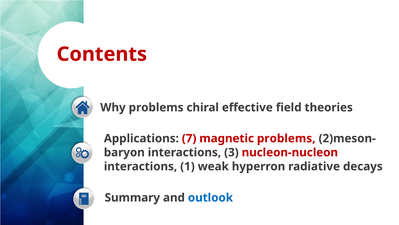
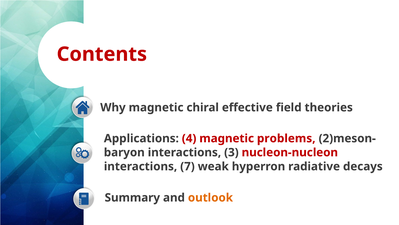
Why problems: problems -> magnetic
7: 7 -> 4
1: 1 -> 7
outlook colour: blue -> orange
